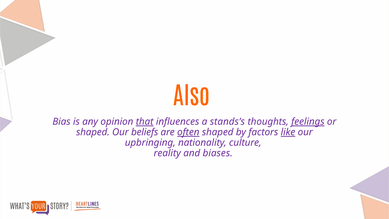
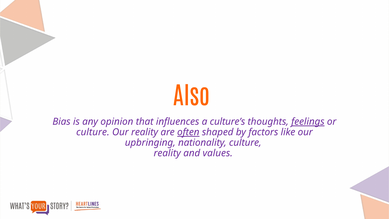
that underline: present -> none
stands’s: stands’s -> culture’s
shaped at (93, 132): shaped -> culture
Our beliefs: beliefs -> reality
like underline: present -> none
biases: biases -> values
